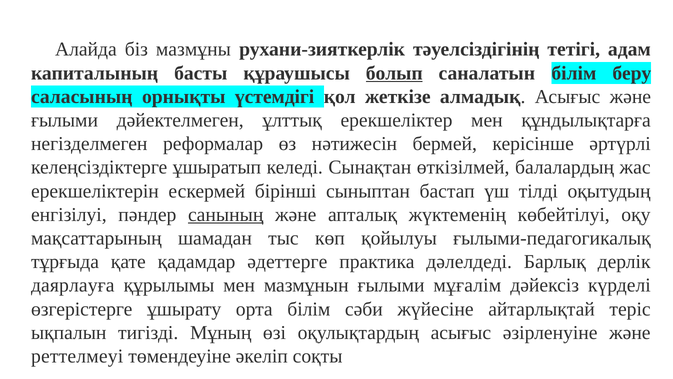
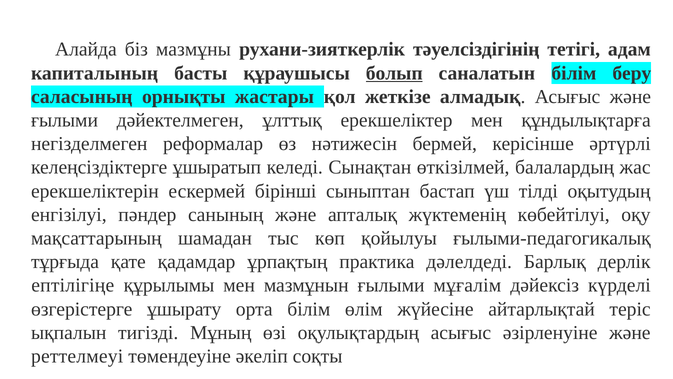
үстемдігі: үстемдігі -> жастары
санының underline: present -> none
әдеттерге: әдеттерге -> ұрпақтың
даярлауға: даярлауға -> ептілігіңе
сәби: сәби -> өлім
